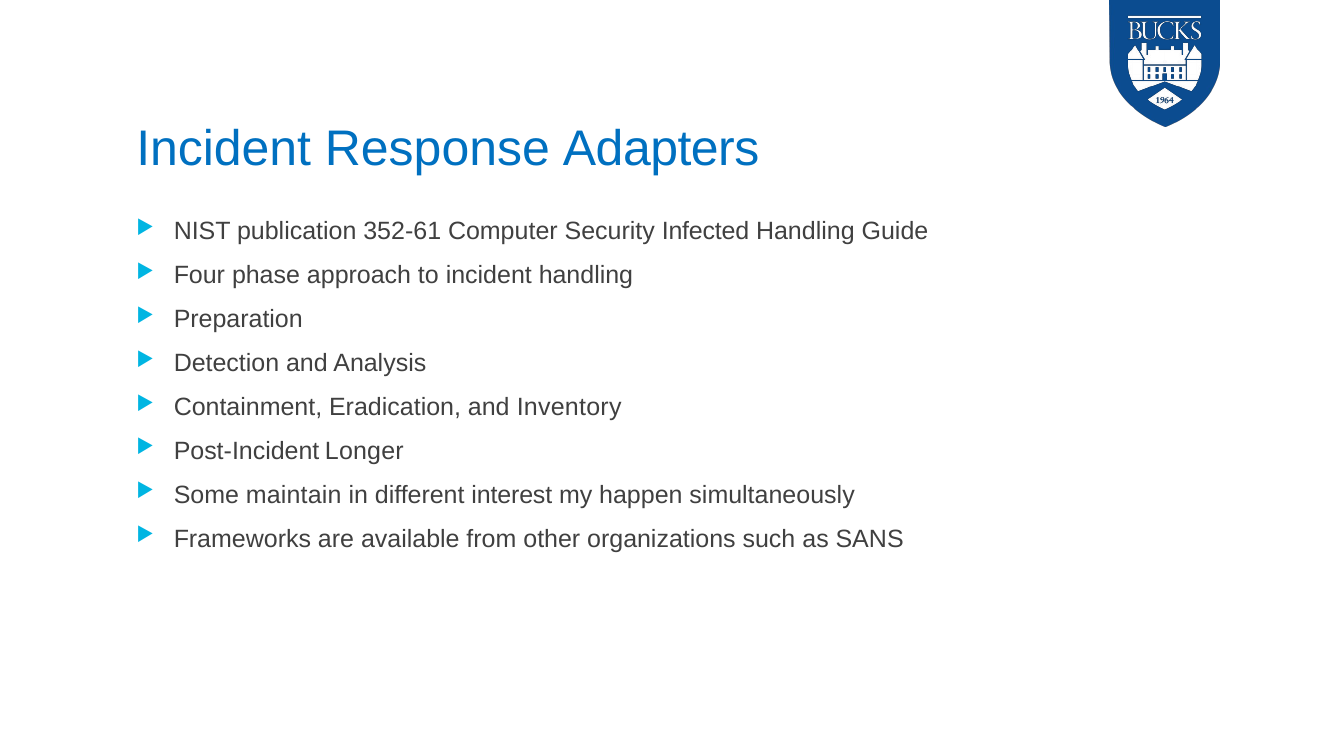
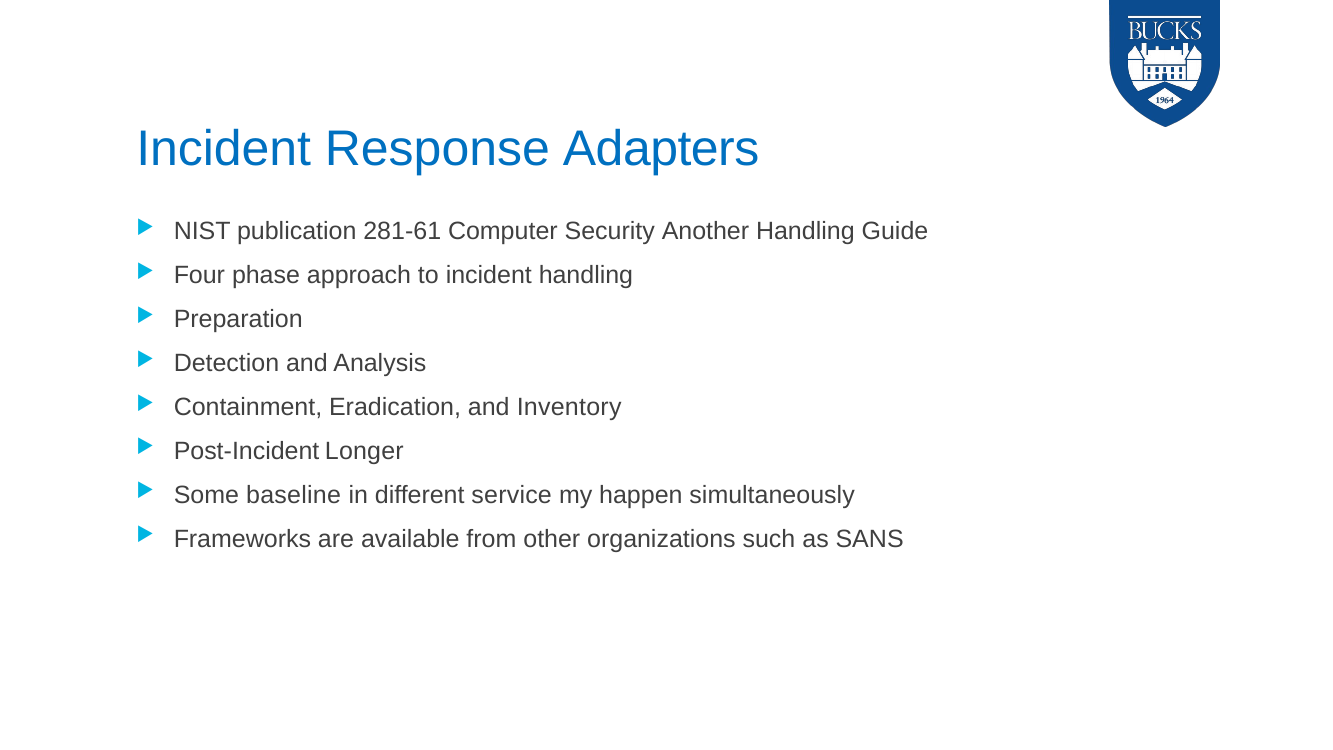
352-61: 352-61 -> 281-61
Infected: Infected -> Another
maintain: maintain -> baseline
interest: interest -> service
